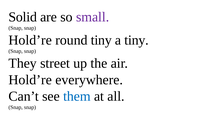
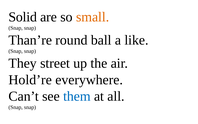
small colour: purple -> orange
Hold’re at (30, 40): Hold’re -> Than’re
round tiny: tiny -> ball
a tiny: tiny -> like
